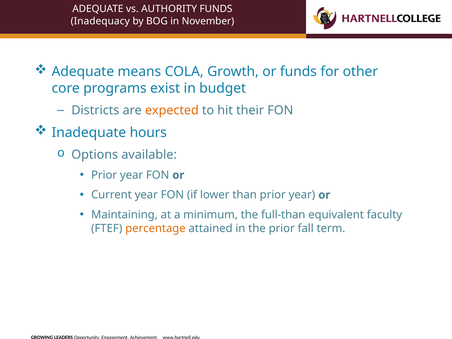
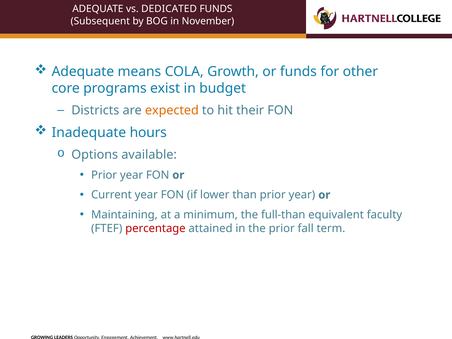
AUTHORITY: AUTHORITY -> DEDICATED
Inadequacy: Inadequacy -> Subsequent
percentage colour: orange -> red
